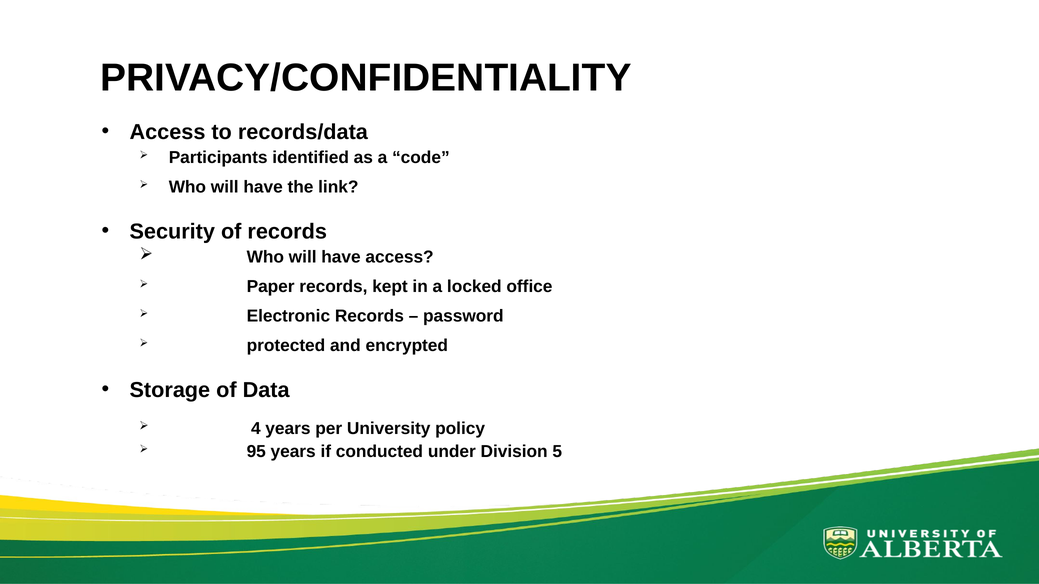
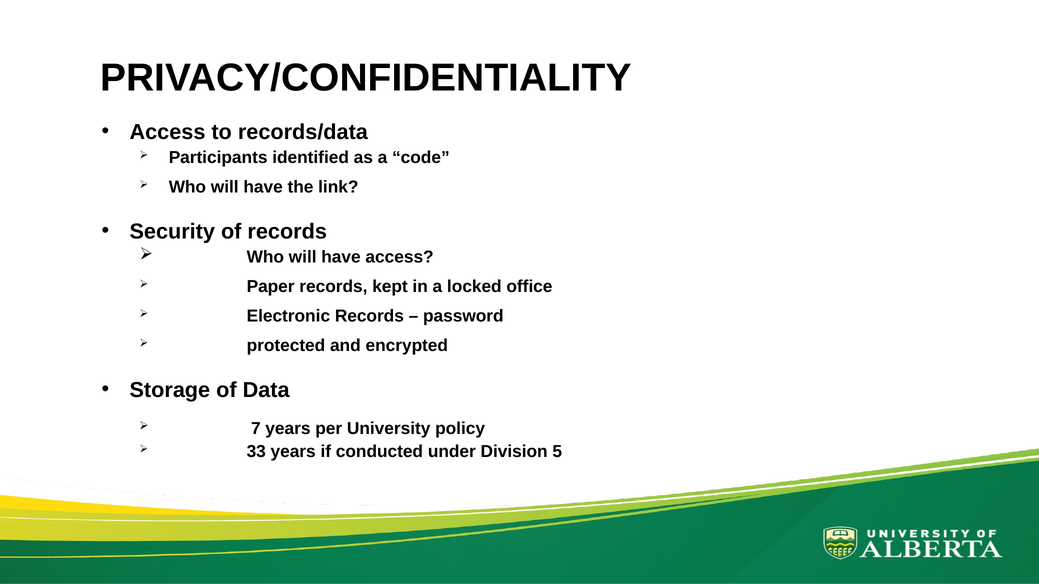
4: 4 -> 7
95: 95 -> 33
